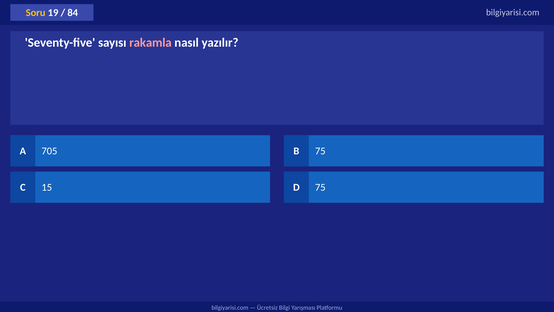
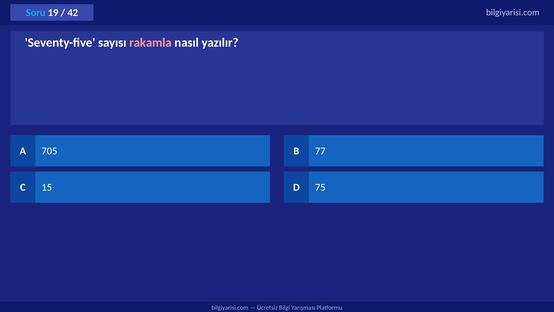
Soru colour: yellow -> light blue
84: 84 -> 42
B 75: 75 -> 77
